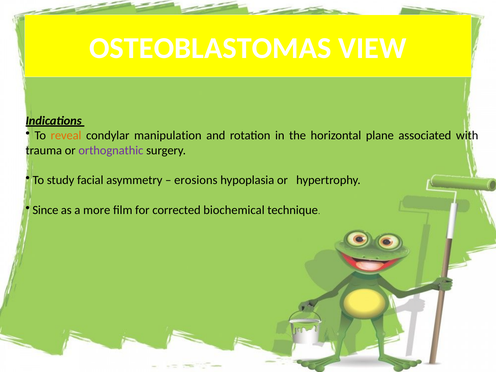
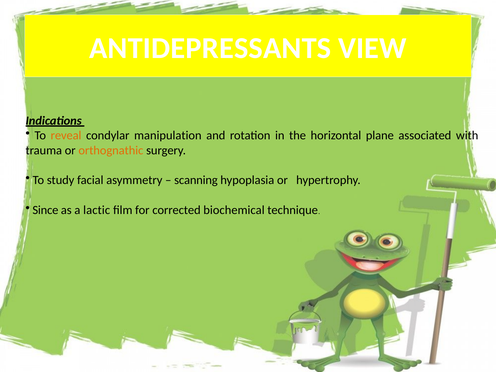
OSTEOBLASTOMAS: OSTEOBLASTOMAS -> ANTIDEPRESSANTS
orthognathic colour: purple -> orange
erosions: erosions -> scanning
more: more -> lactic
